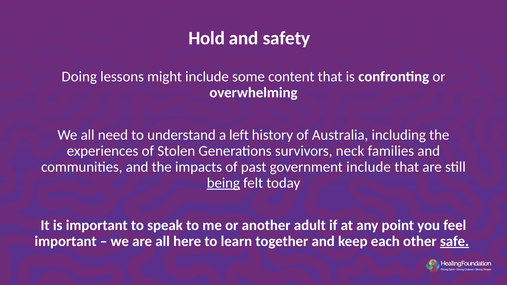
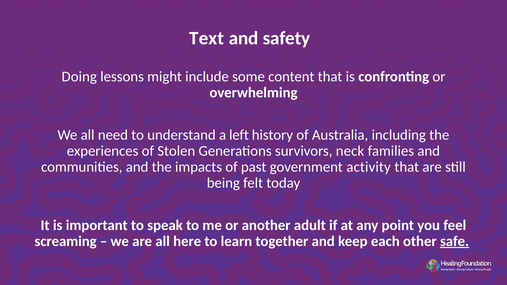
Hold: Hold -> Text
government include: include -> activity
being underline: present -> none
important at (66, 241): important -> screaming
